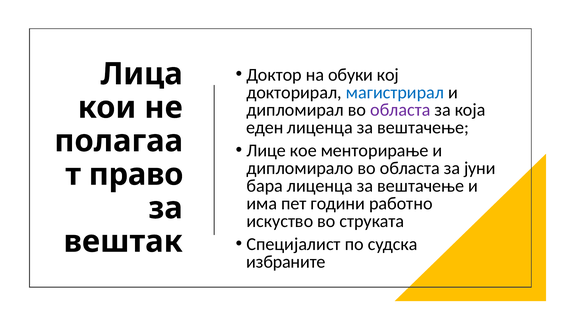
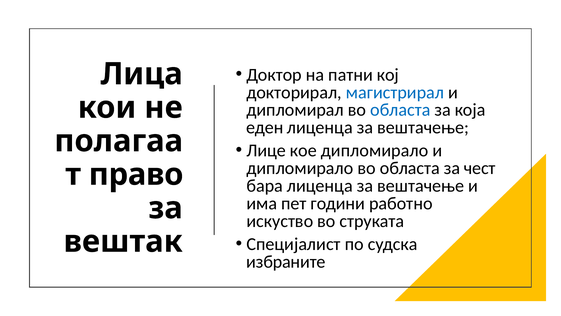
обуки: обуки -> патни
областа at (400, 110) colour: purple -> blue
кое менторирање: менторирање -> дипломирало
јуни: јуни -> чест
